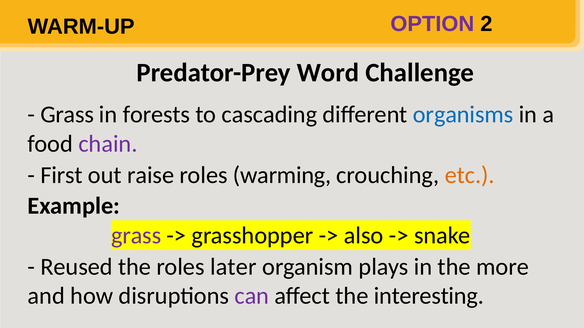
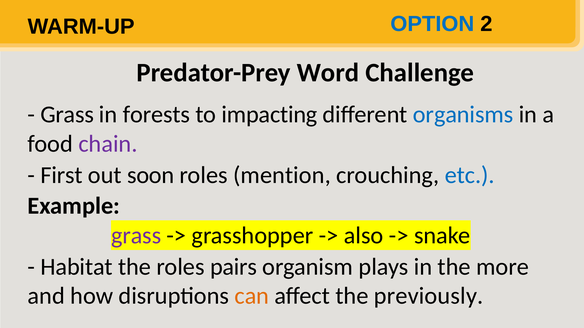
OPTION colour: purple -> blue
cascading: cascading -> impacting
raise: raise -> soon
warming: warming -> mention
etc colour: orange -> blue
Reused: Reused -> Habitat
later: later -> pairs
can colour: purple -> orange
interesting: interesting -> previously
